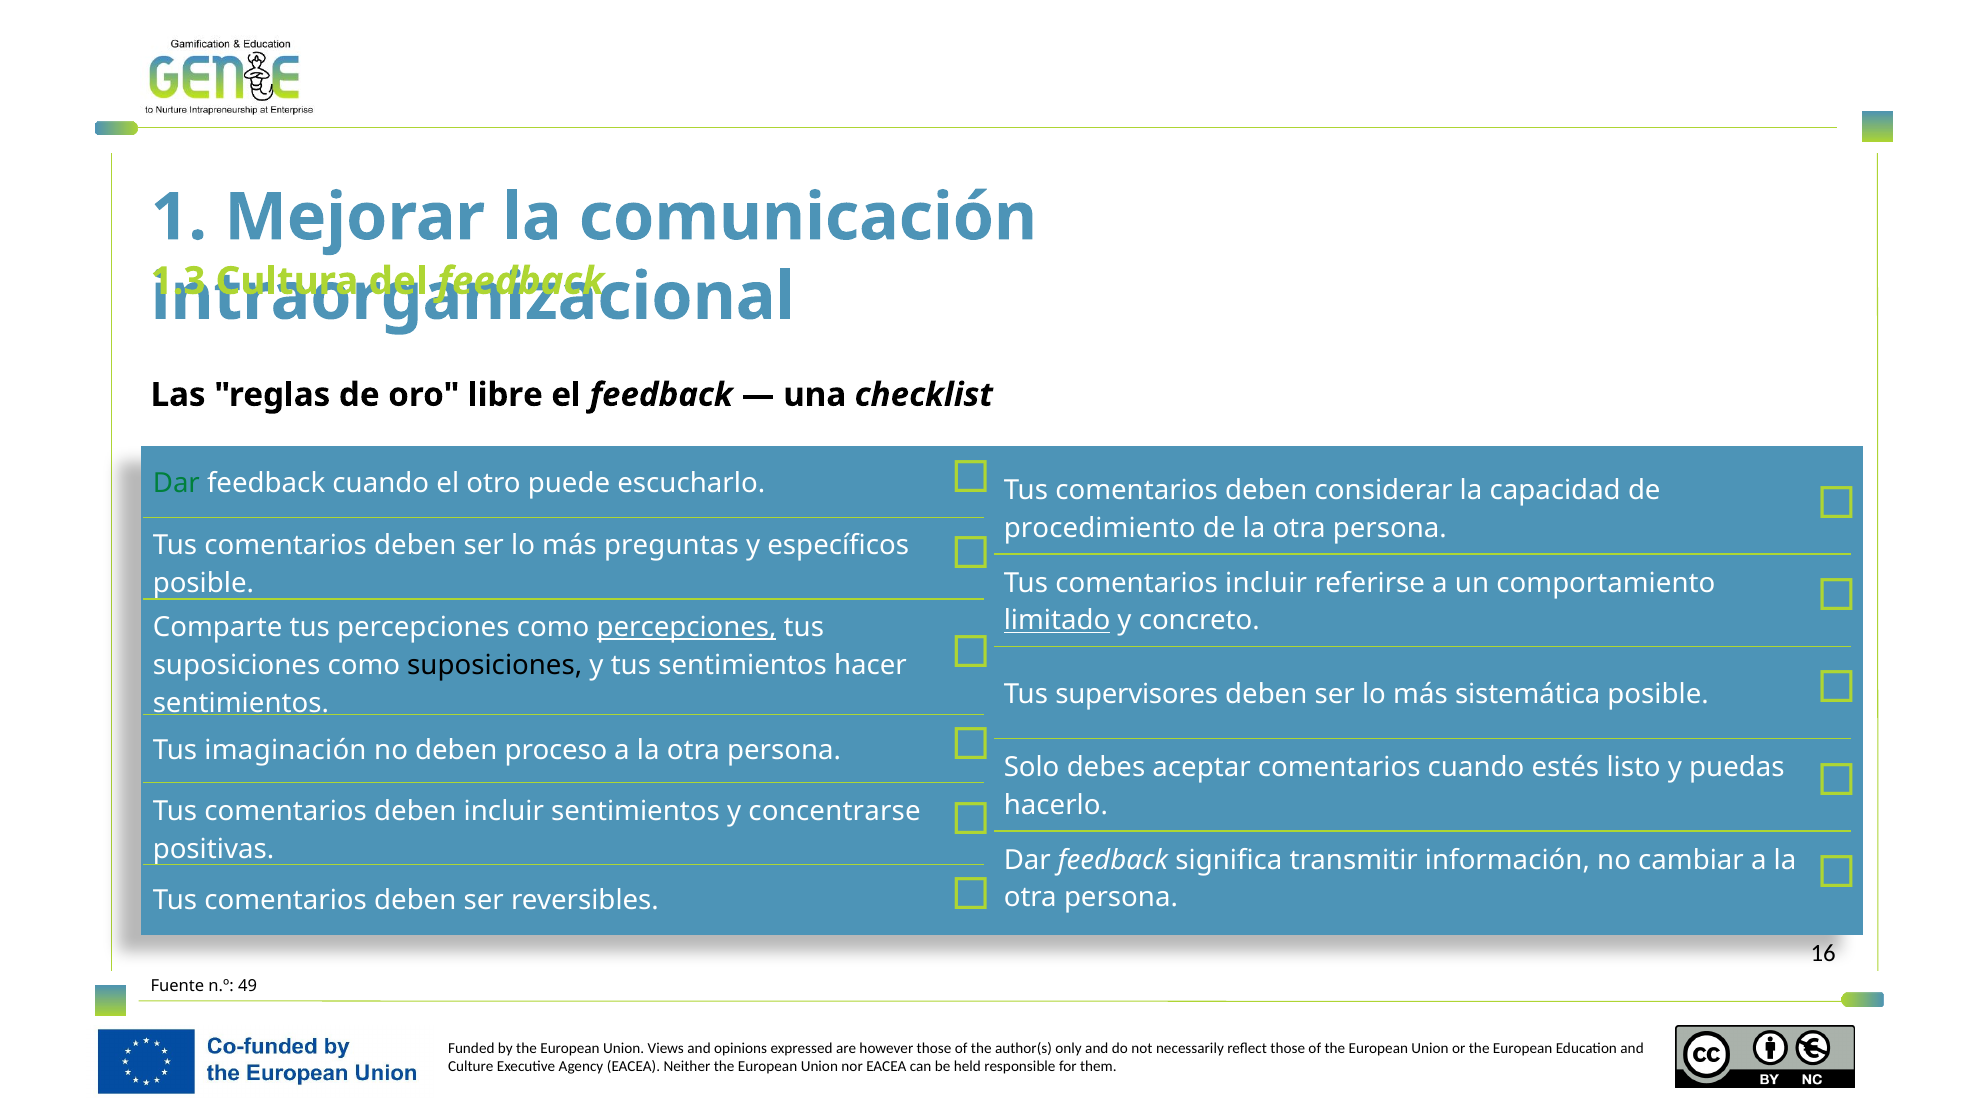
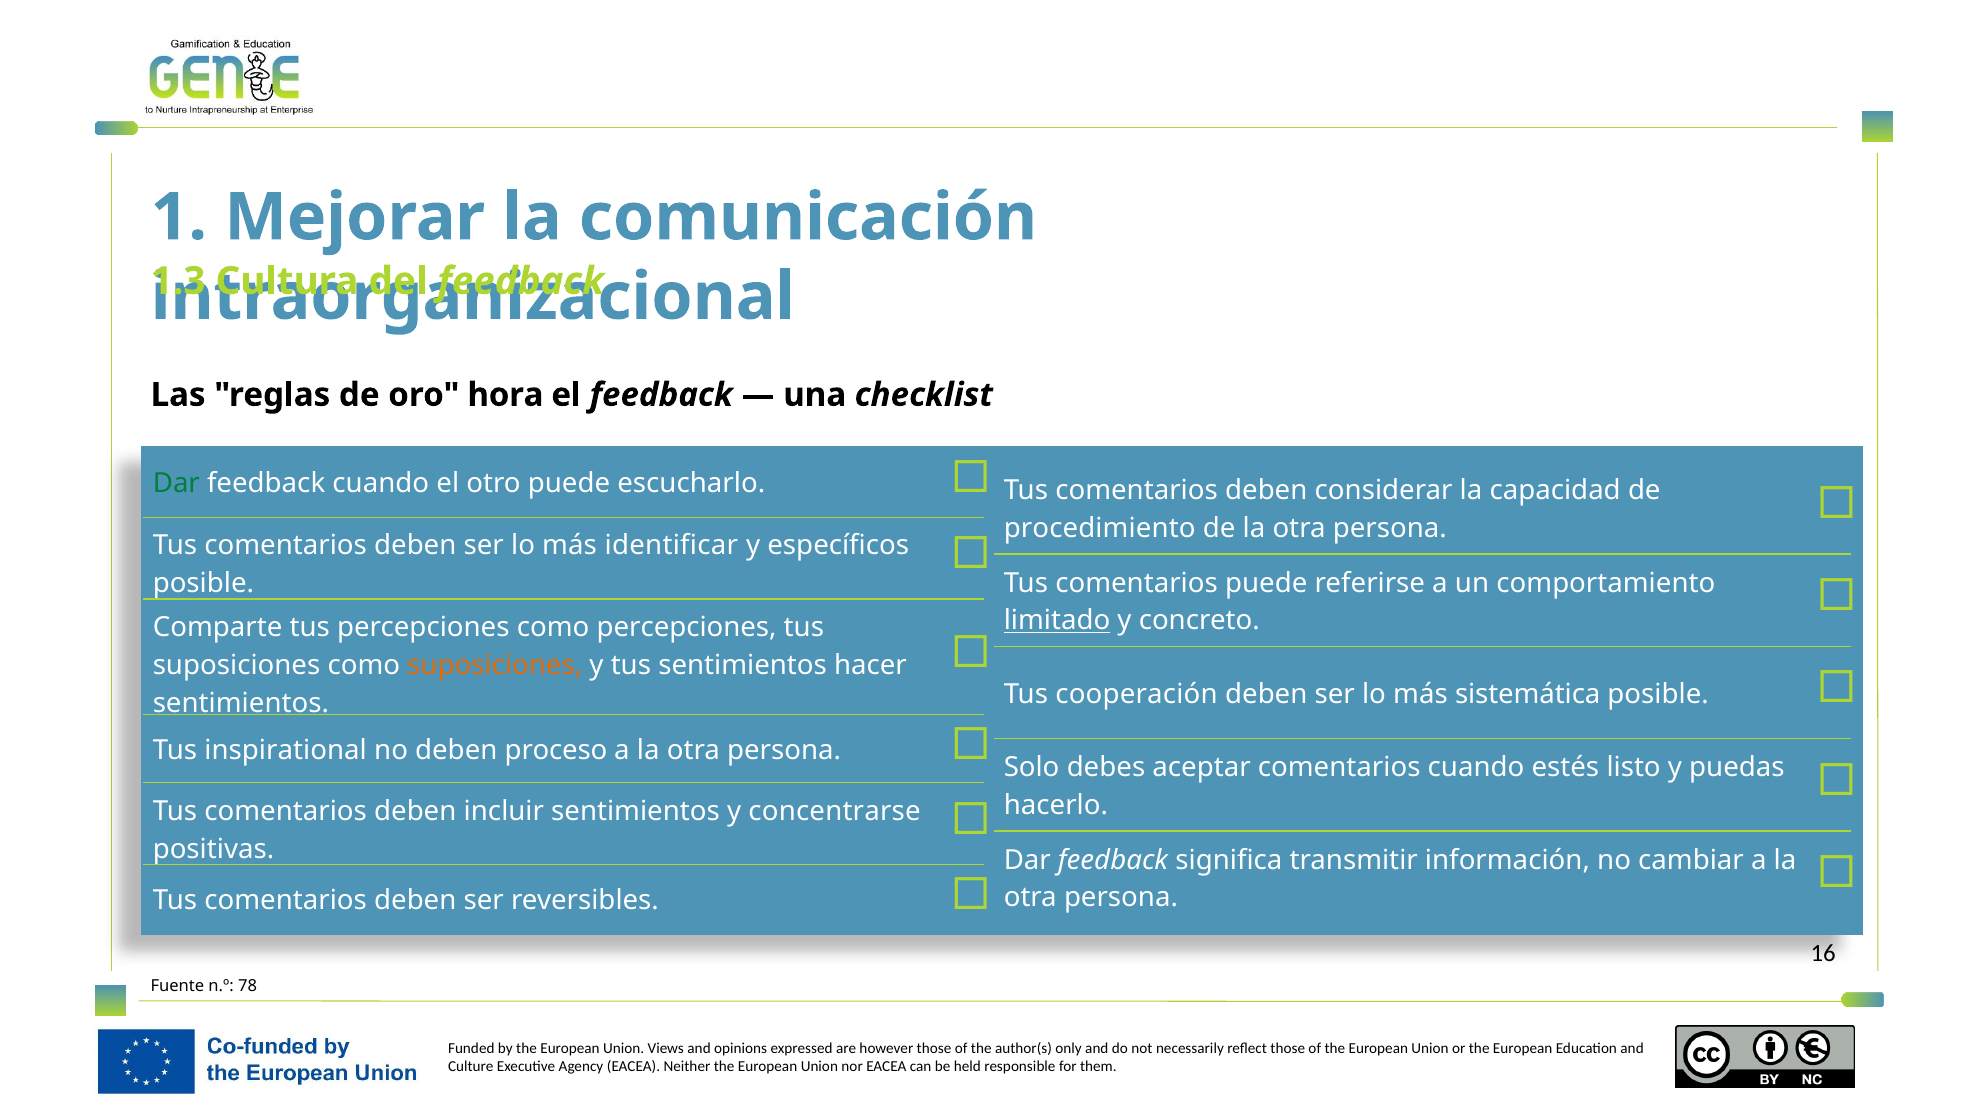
libre: libre -> hora
preguntas: preguntas -> identificar
comentarios incluir: incluir -> puede
percepciones at (687, 628) underline: present -> none
suposiciones at (495, 665) colour: black -> orange
supervisores: supervisores -> cooperación
imaginación: imaginación -> inspirational
49: 49 -> 78
